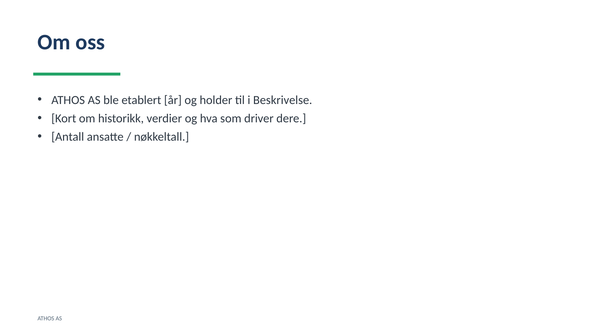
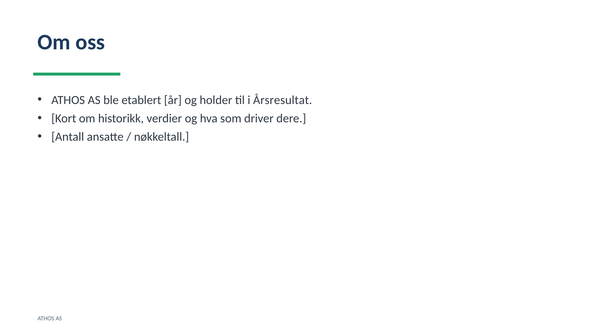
Beskrivelse: Beskrivelse -> Årsresultat
